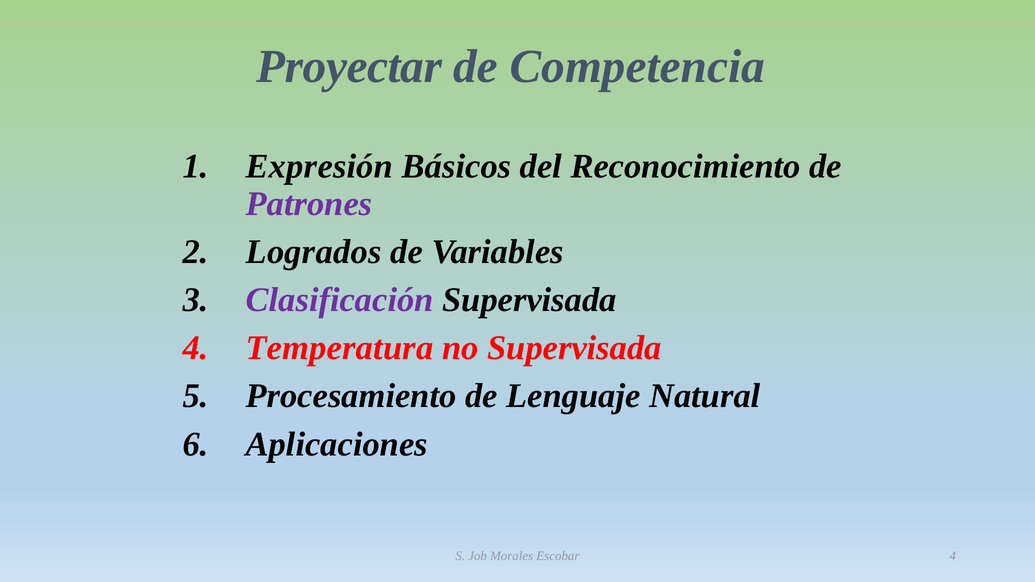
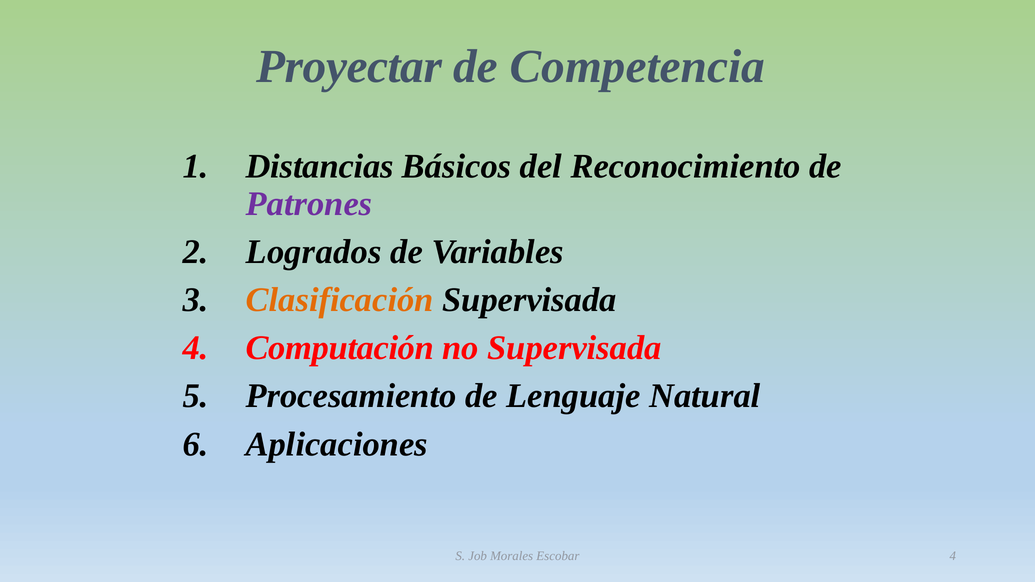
Expresión: Expresión -> Distancias
Clasificación colour: purple -> orange
Temperatura: Temperatura -> Computación
